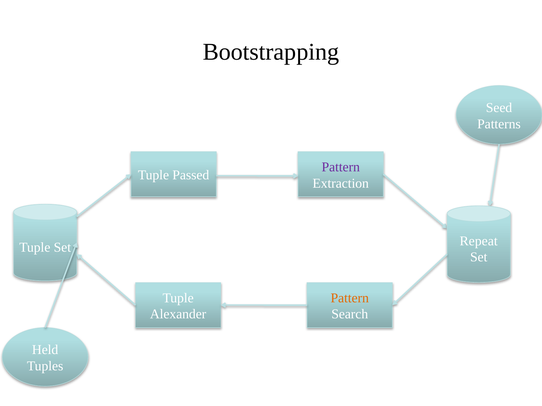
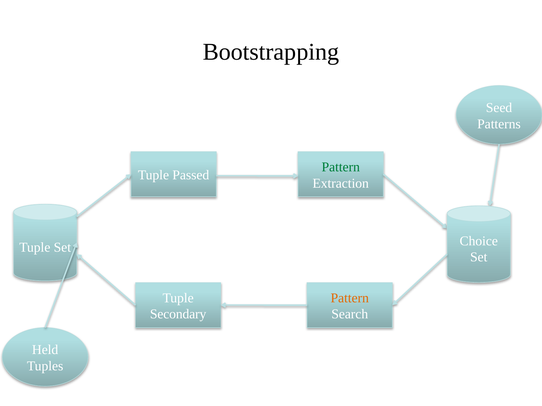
Pattern at (341, 167) colour: purple -> green
Repeat: Repeat -> Choice
Alexander: Alexander -> Secondary
